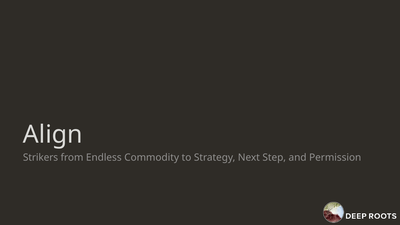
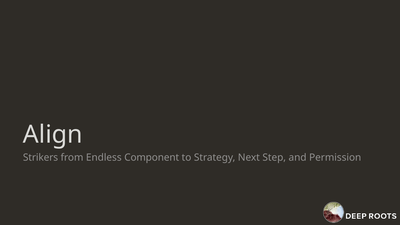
Commodity: Commodity -> Component
